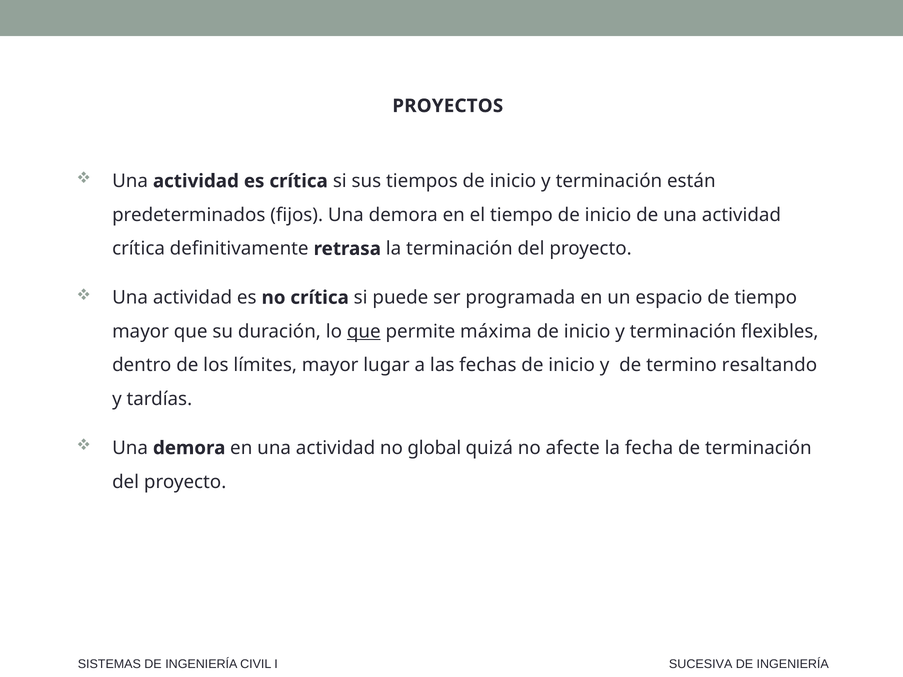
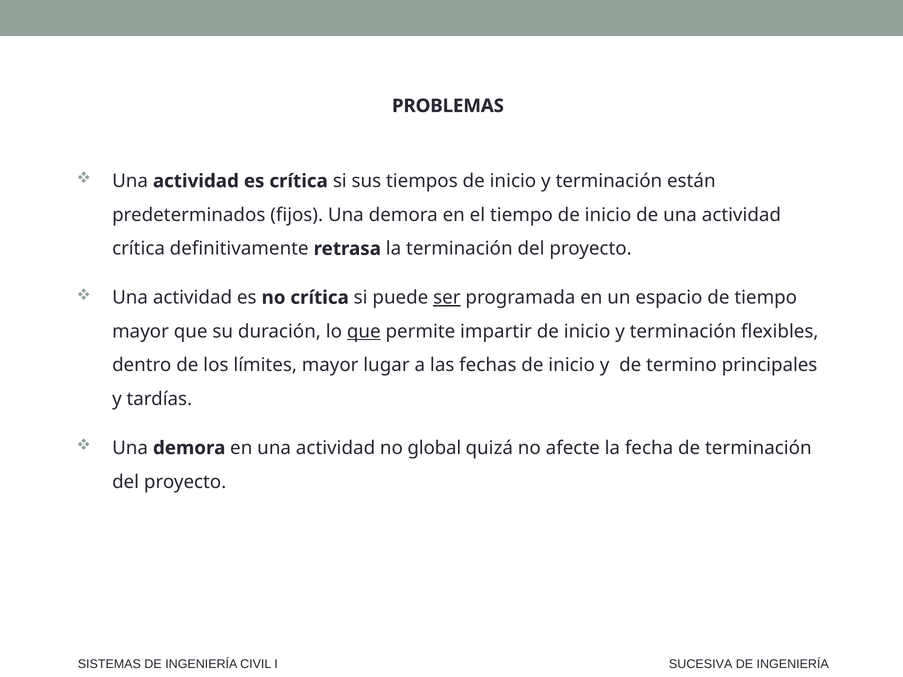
PROYECTOS: PROYECTOS -> PROBLEMAS
ser underline: none -> present
máxima: máxima -> impartir
resaltando: resaltando -> principales
